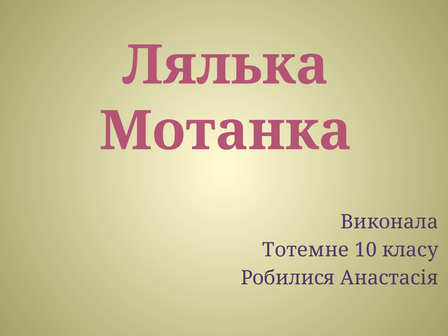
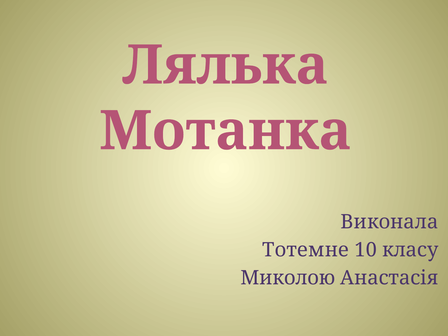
Робилися: Робилися -> Миколою
